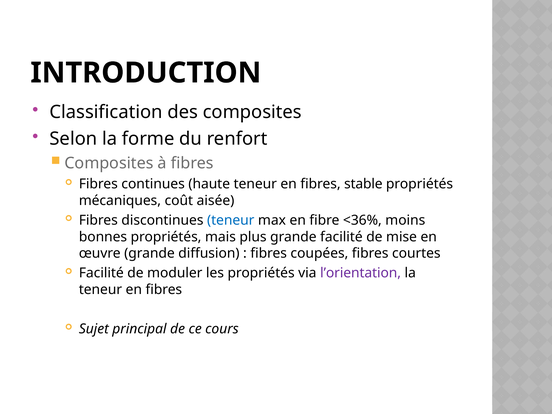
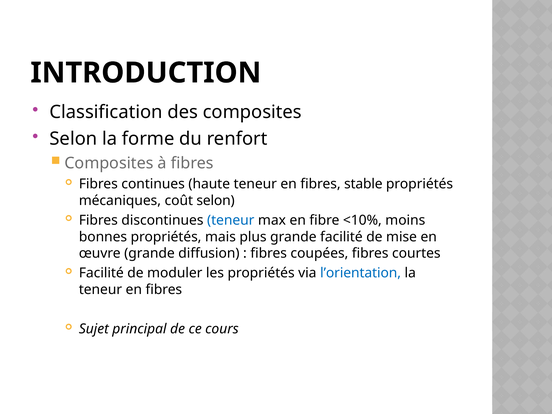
coût aisée: aisée -> selon
<36%: <36% -> <10%
l’orientation colour: purple -> blue
